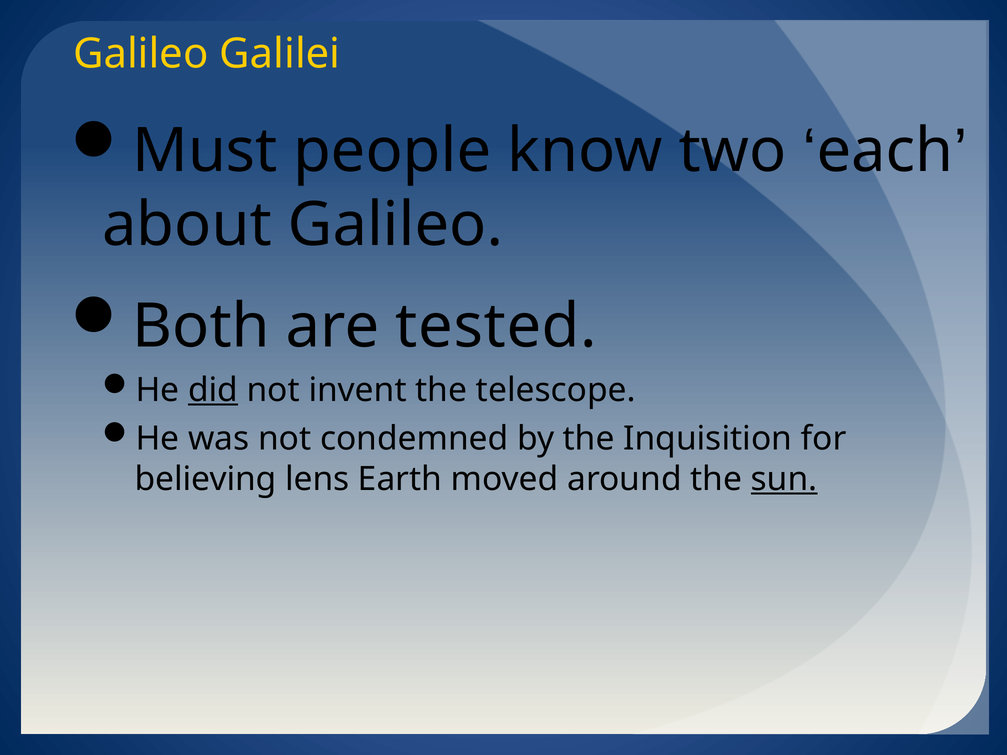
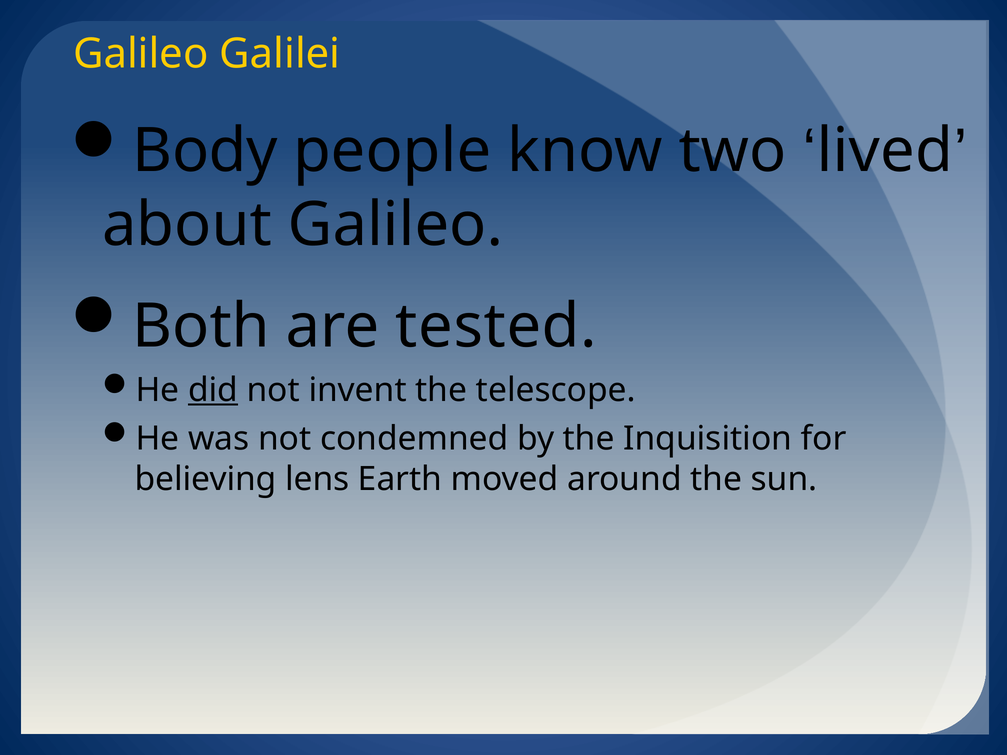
Must: Must -> Body
each: each -> lived
sun underline: present -> none
